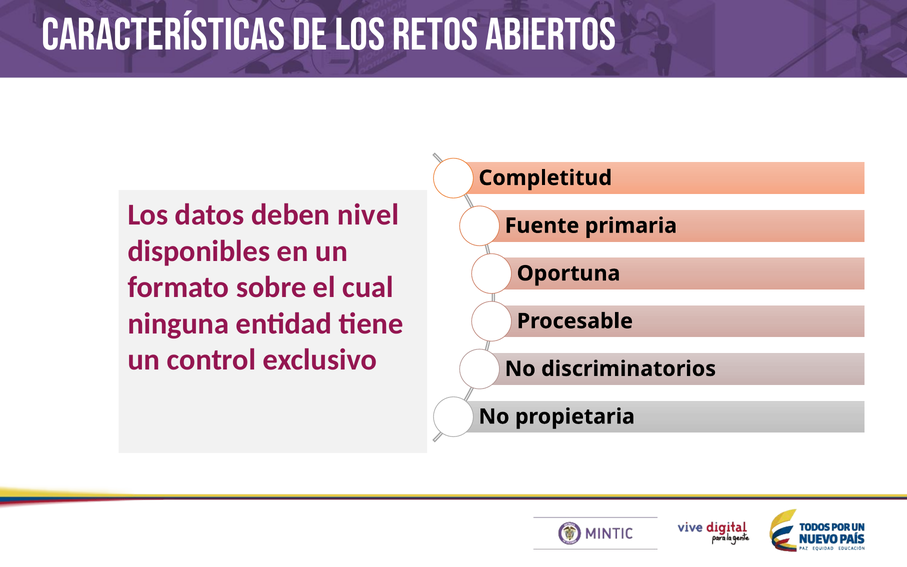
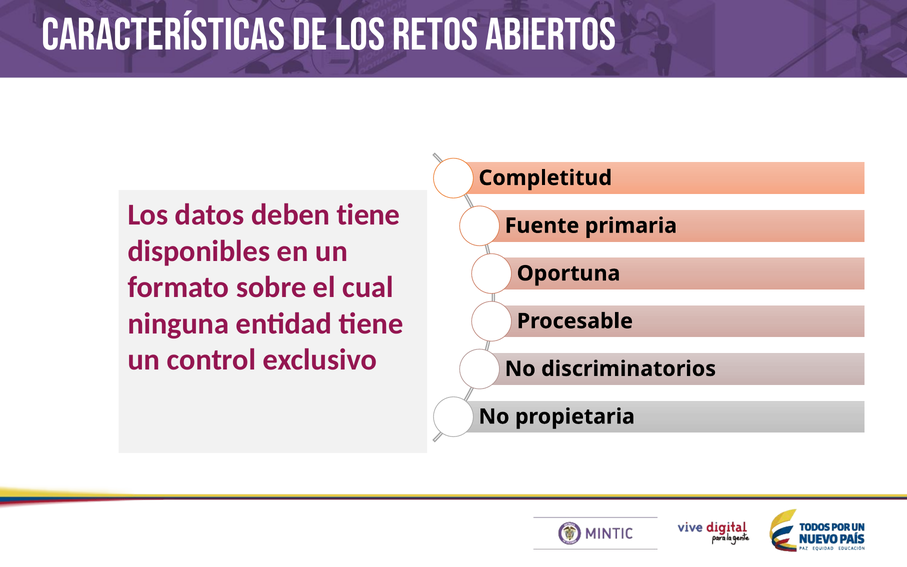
nivel at (368, 215): nivel -> tiene
